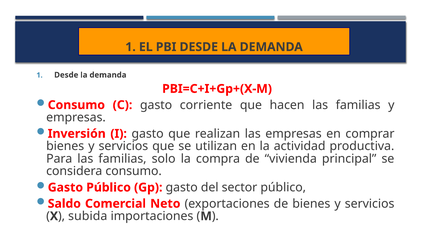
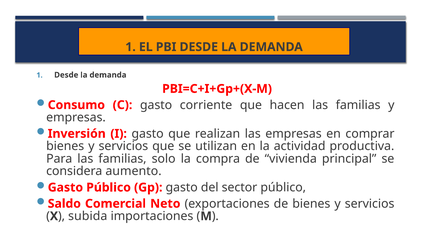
considera consumo: consumo -> aumento
